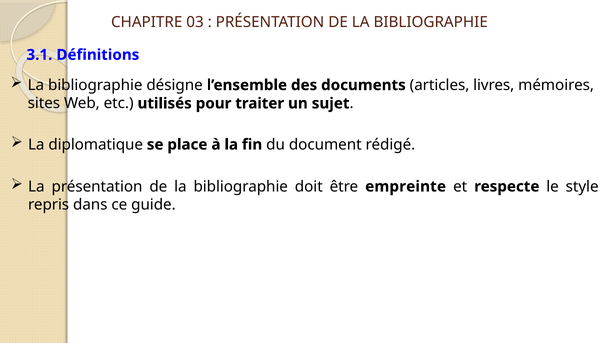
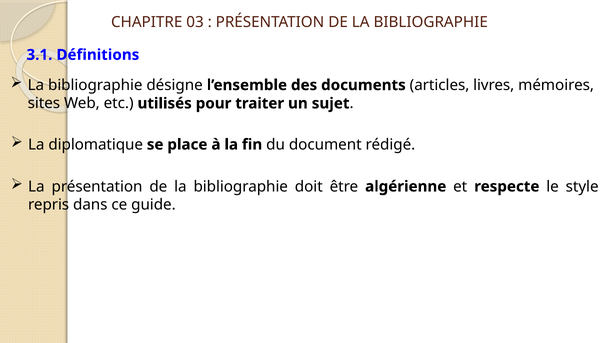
empreinte: empreinte -> algérienne
